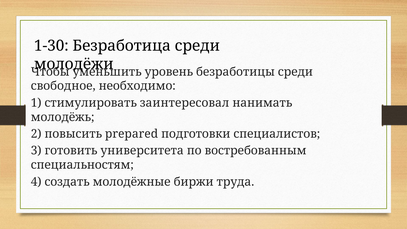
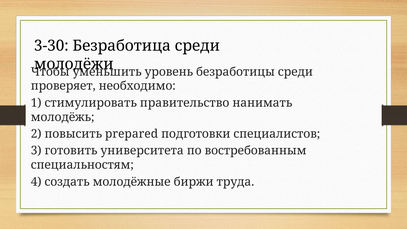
1-30: 1-30 -> 3-30
свободное: свободное -> проверяет
заинтересовал: заинтересовал -> правительство
